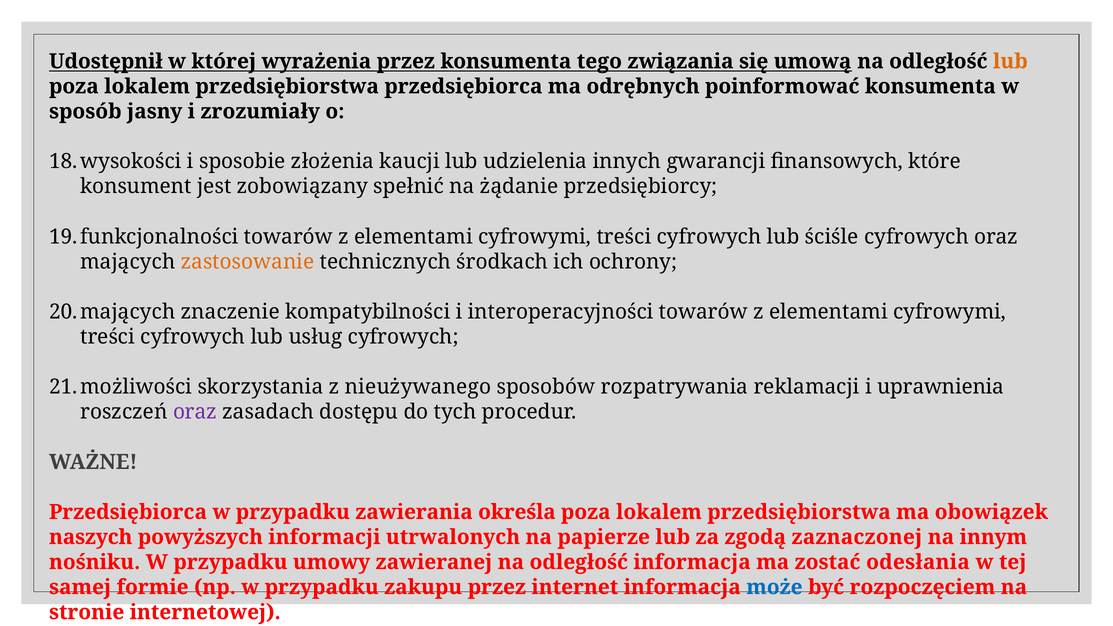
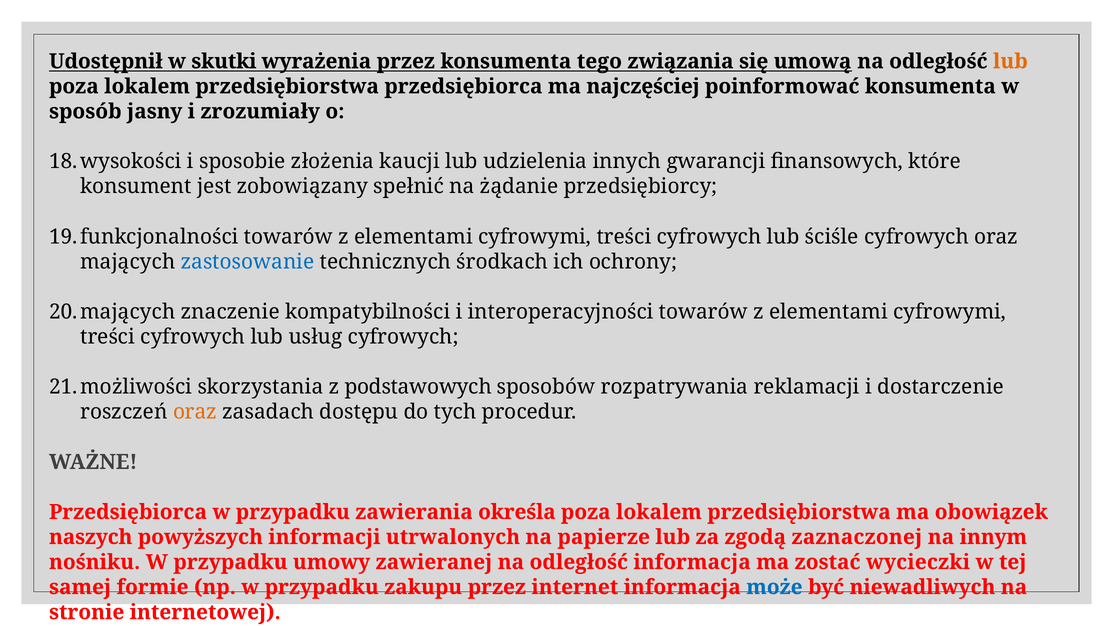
której: której -> skutki
odrębnych: odrębnych -> najczęściej
zastosowanie colour: orange -> blue
nieużywanego: nieużywanego -> podstawowych
uprawnienia: uprawnienia -> dostarczenie
oraz at (195, 412) colour: purple -> orange
odesłania: odesłania -> wycieczki
rozpoczęciem: rozpoczęciem -> niewadliwych
